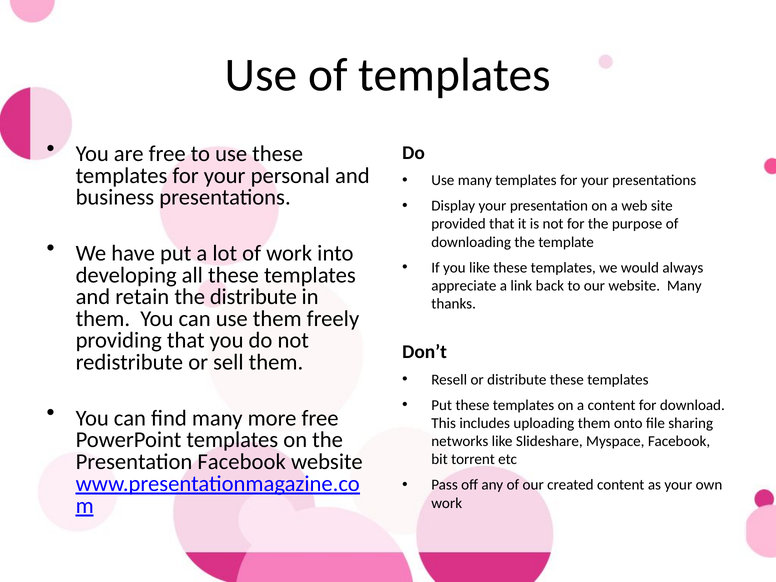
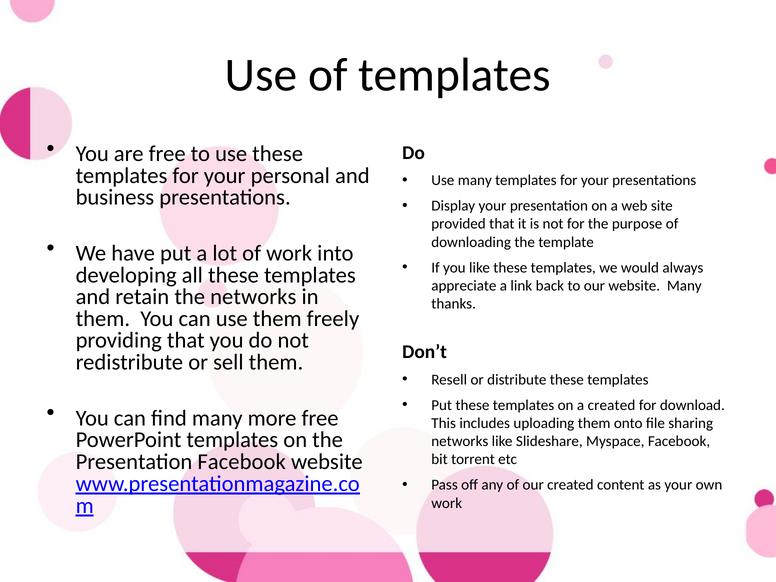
the distribute: distribute -> networks
a content: content -> created
